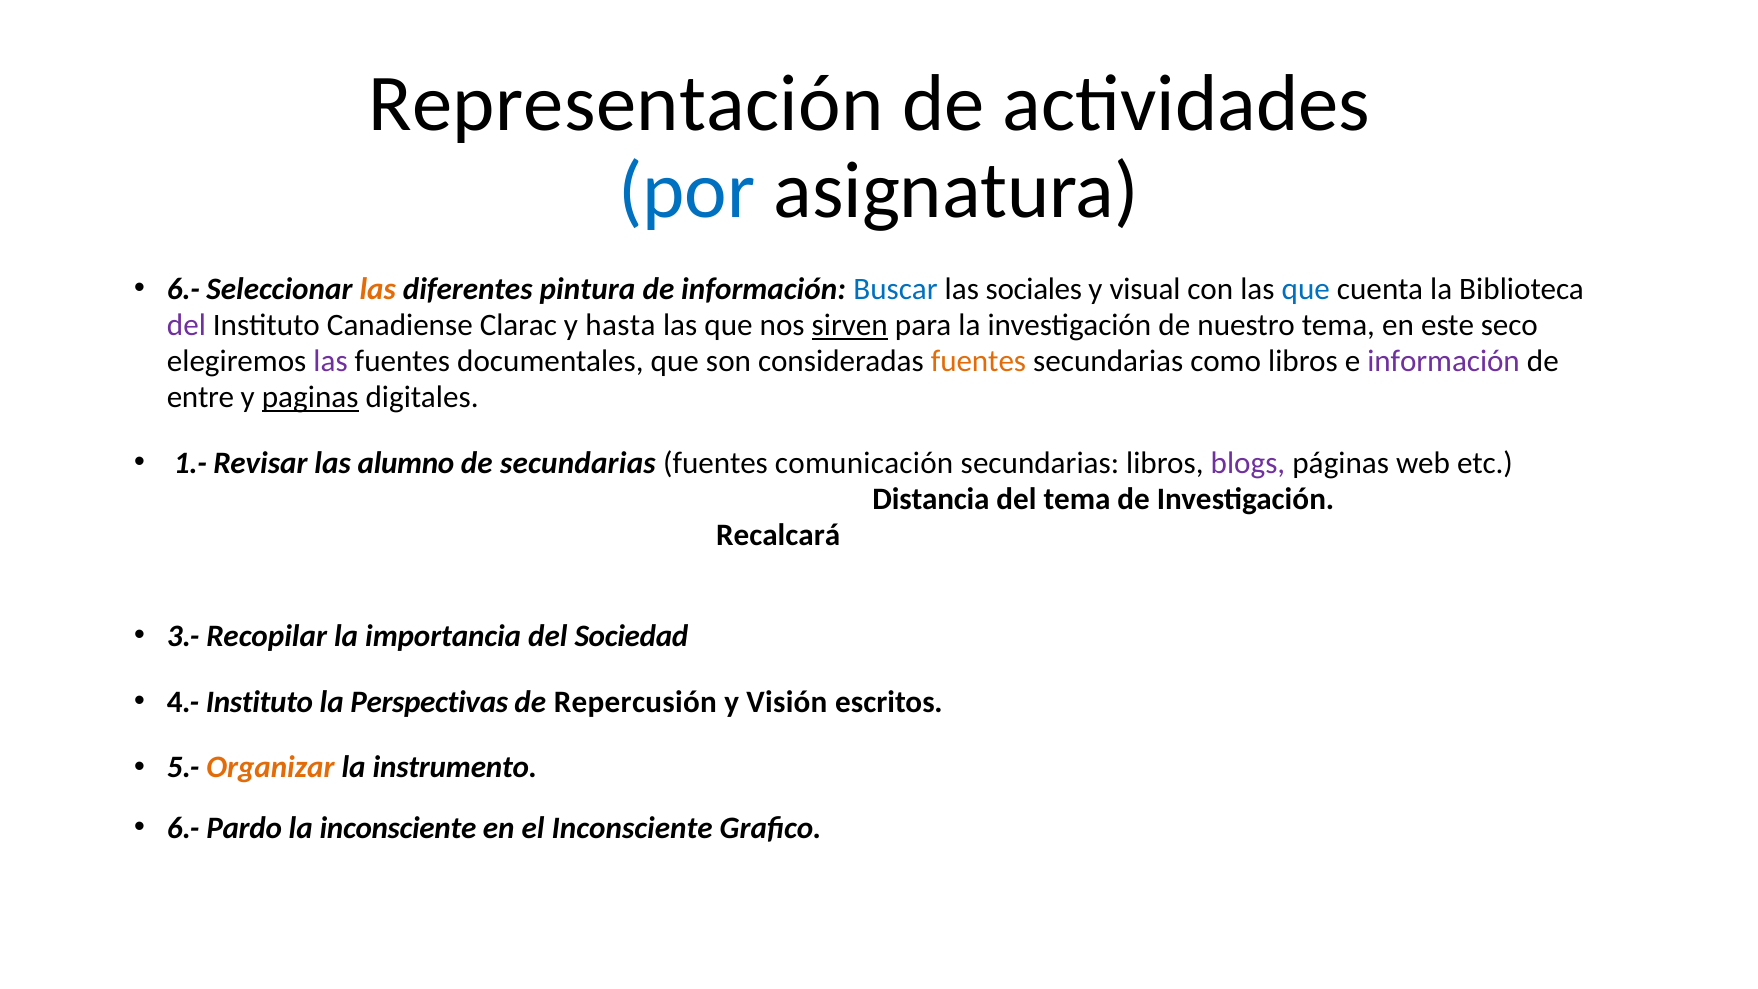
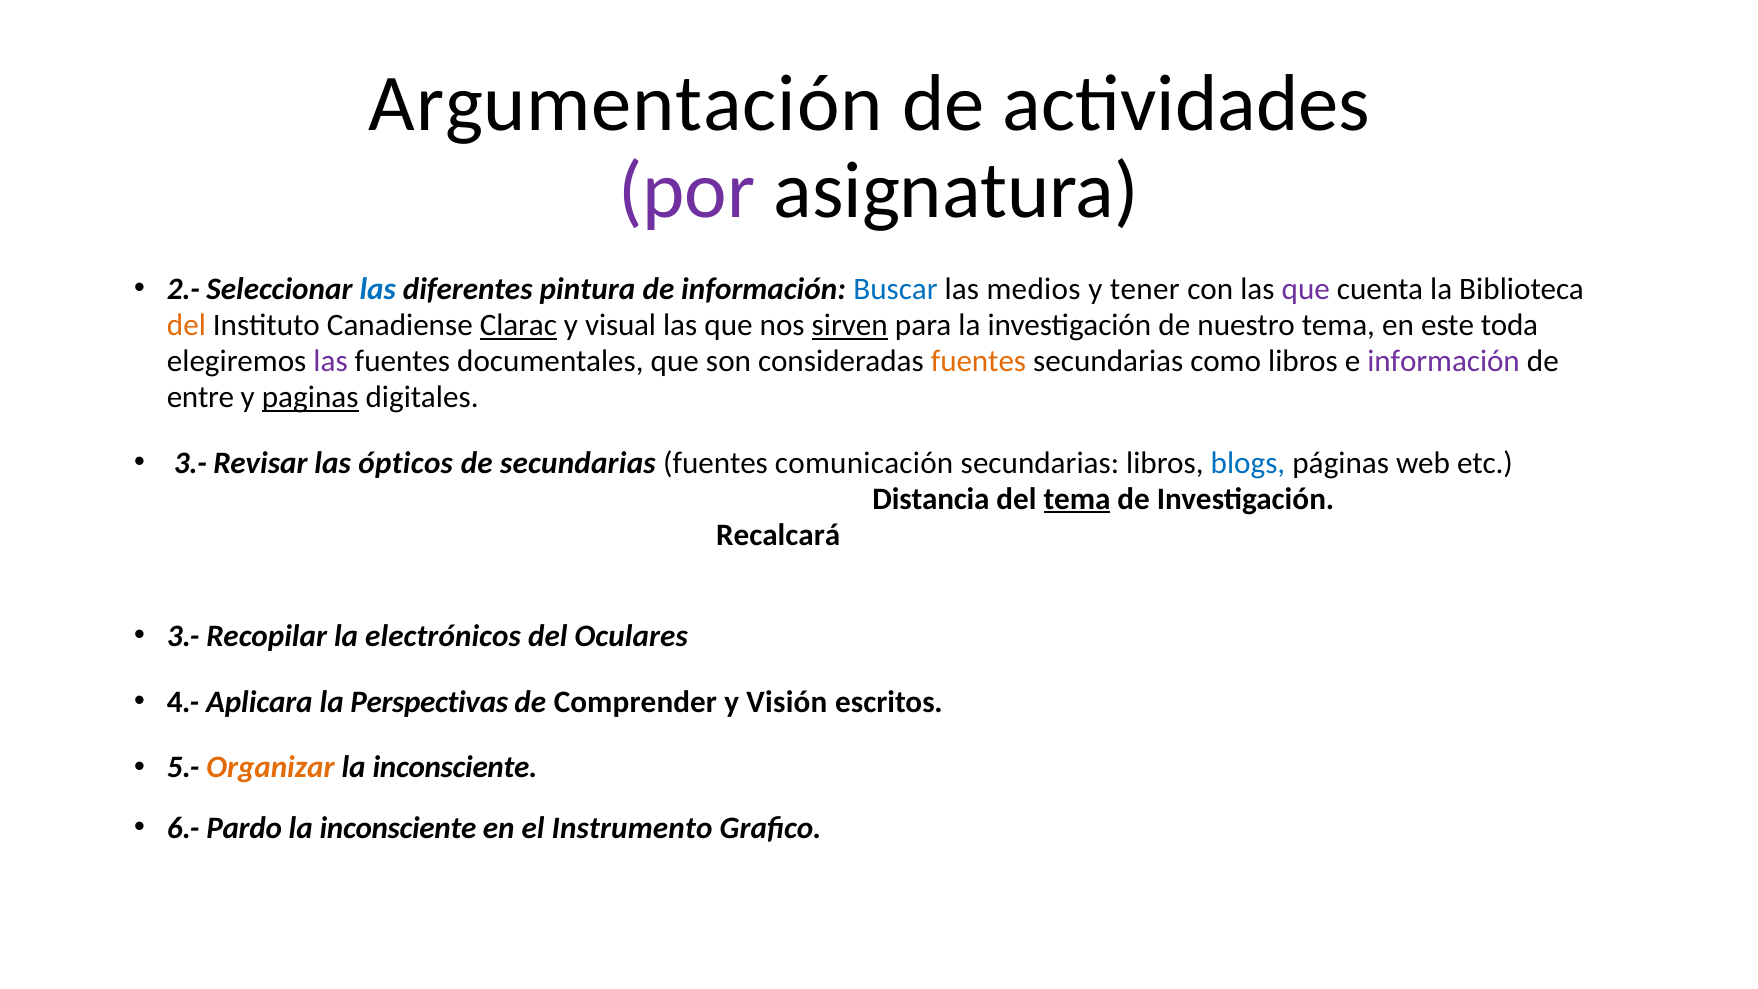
Representación: Representación -> Argumentación
por colour: blue -> purple
6.- at (183, 289): 6.- -> 2.-
las at (378, 289) colour: orange -> blue
sociales: sociales -> medios
visual: visual -> tener
que at (1306, 289) colour: blue -> purple
del at (186, 325) colour: purple -> orange
Clarac underline: none -> present
hasta: hasta -> visual
seco: seco -> toda
1.- at (190, 463): 1.- -> 3.-
alumno: alumno -> ópticos
blogs colour: purple -> blue
tema at (1077, 499) underline: none -> present
importancia: importancia -> electrónicos
Sociedad: Sociedad -> Oculares
4.- Instituto: Instituto -> Aplicara
Repercusión: Repercusión -> Comprender
instrumento at (455, 768): instrumento -> inconsciente
el Inconsciente: Inconsciente -> Instrumento
